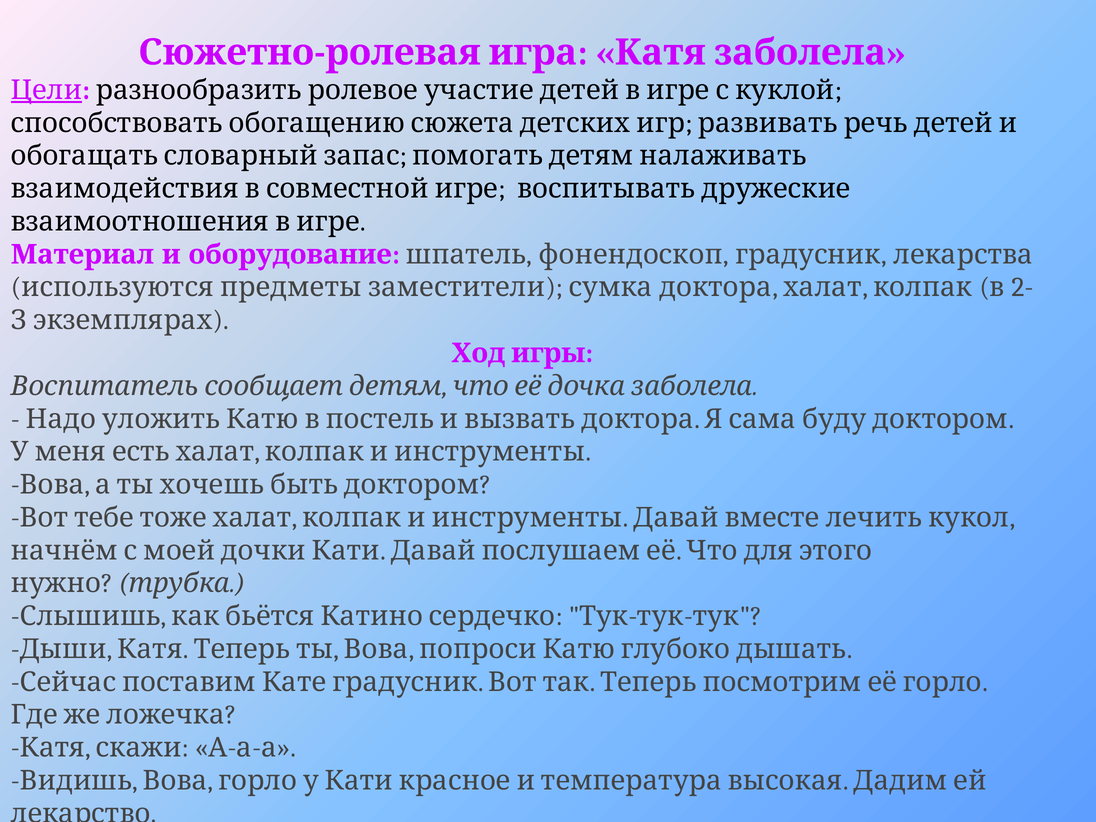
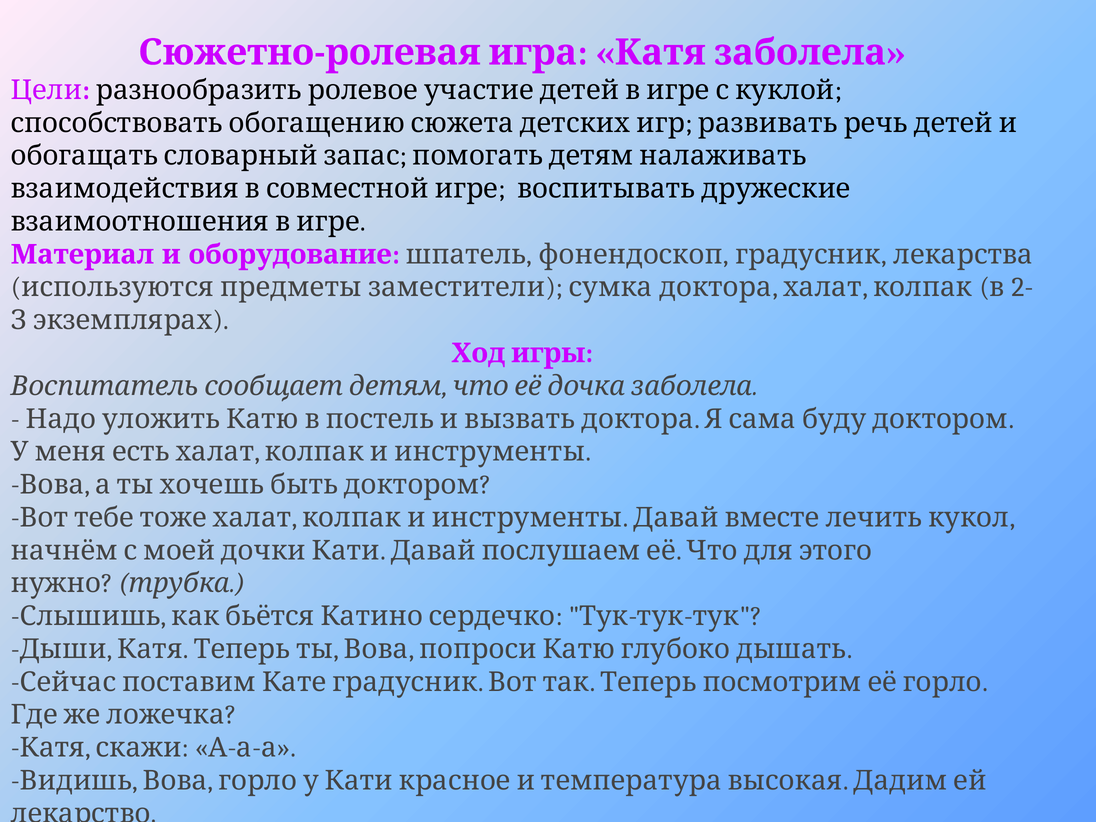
Цели underline: present -> none
